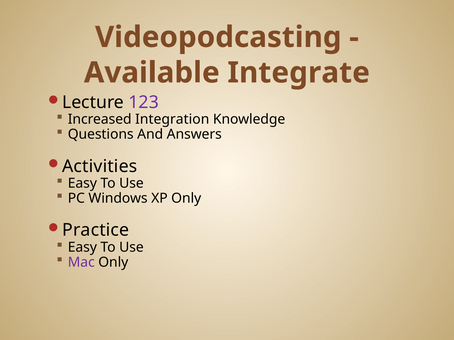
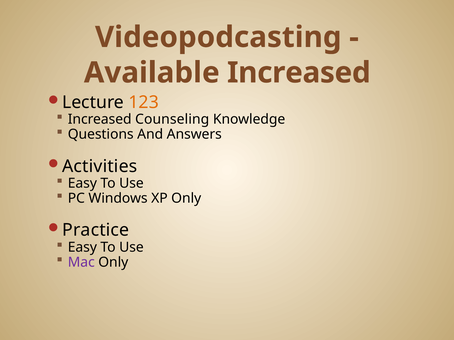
Available Integrate: Integrate -> Increased
123 colour: purple -> orange
Integration: Integration -> Counseling
